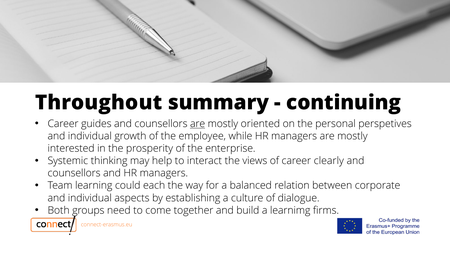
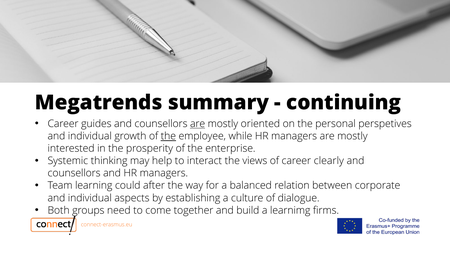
Throughout: Throughout -> Megatrends
the at (168, 136) underline: none -> present
each: each -> after
